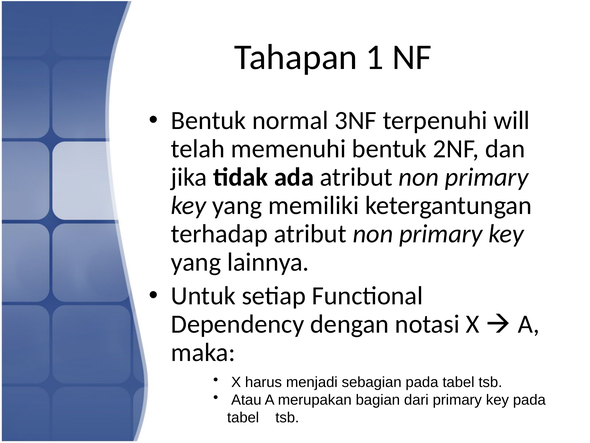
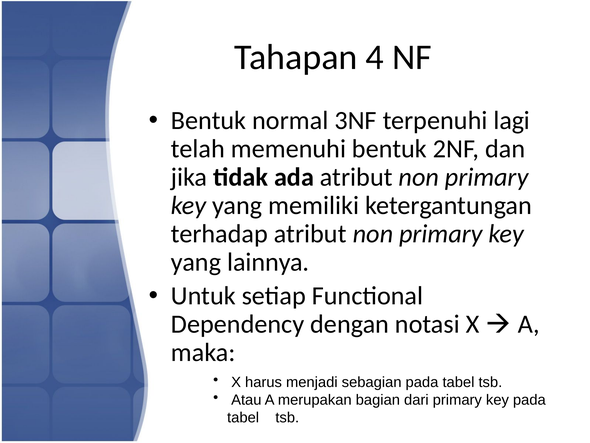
1: 1 -> 4
will: will -> lagi
